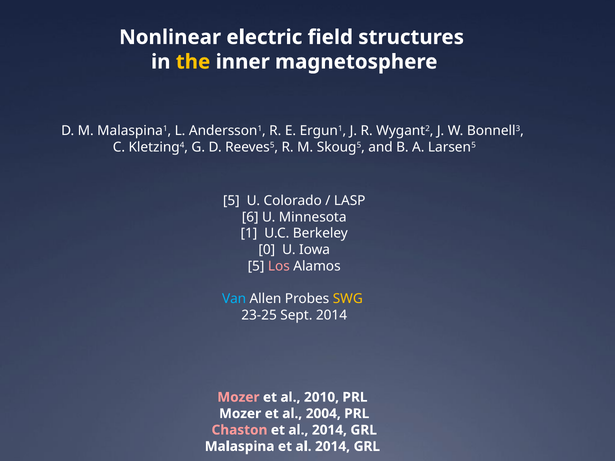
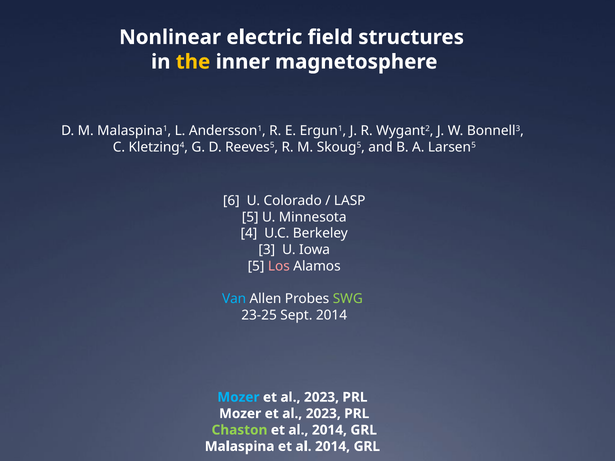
5 at (231, 201): 5 -> 6
6 at (250, 217): 6 -> 5
1: 1 -> 4
0: 0 -> 3
SWG colour: yellow -> light green
Mozer at (238, 397) colour: pink -> light blue
2010 at (322, 397): 2010 -> 2023
2004 at (323, 414): 2004 -> 2023
Chaston colour: pink -> light green
